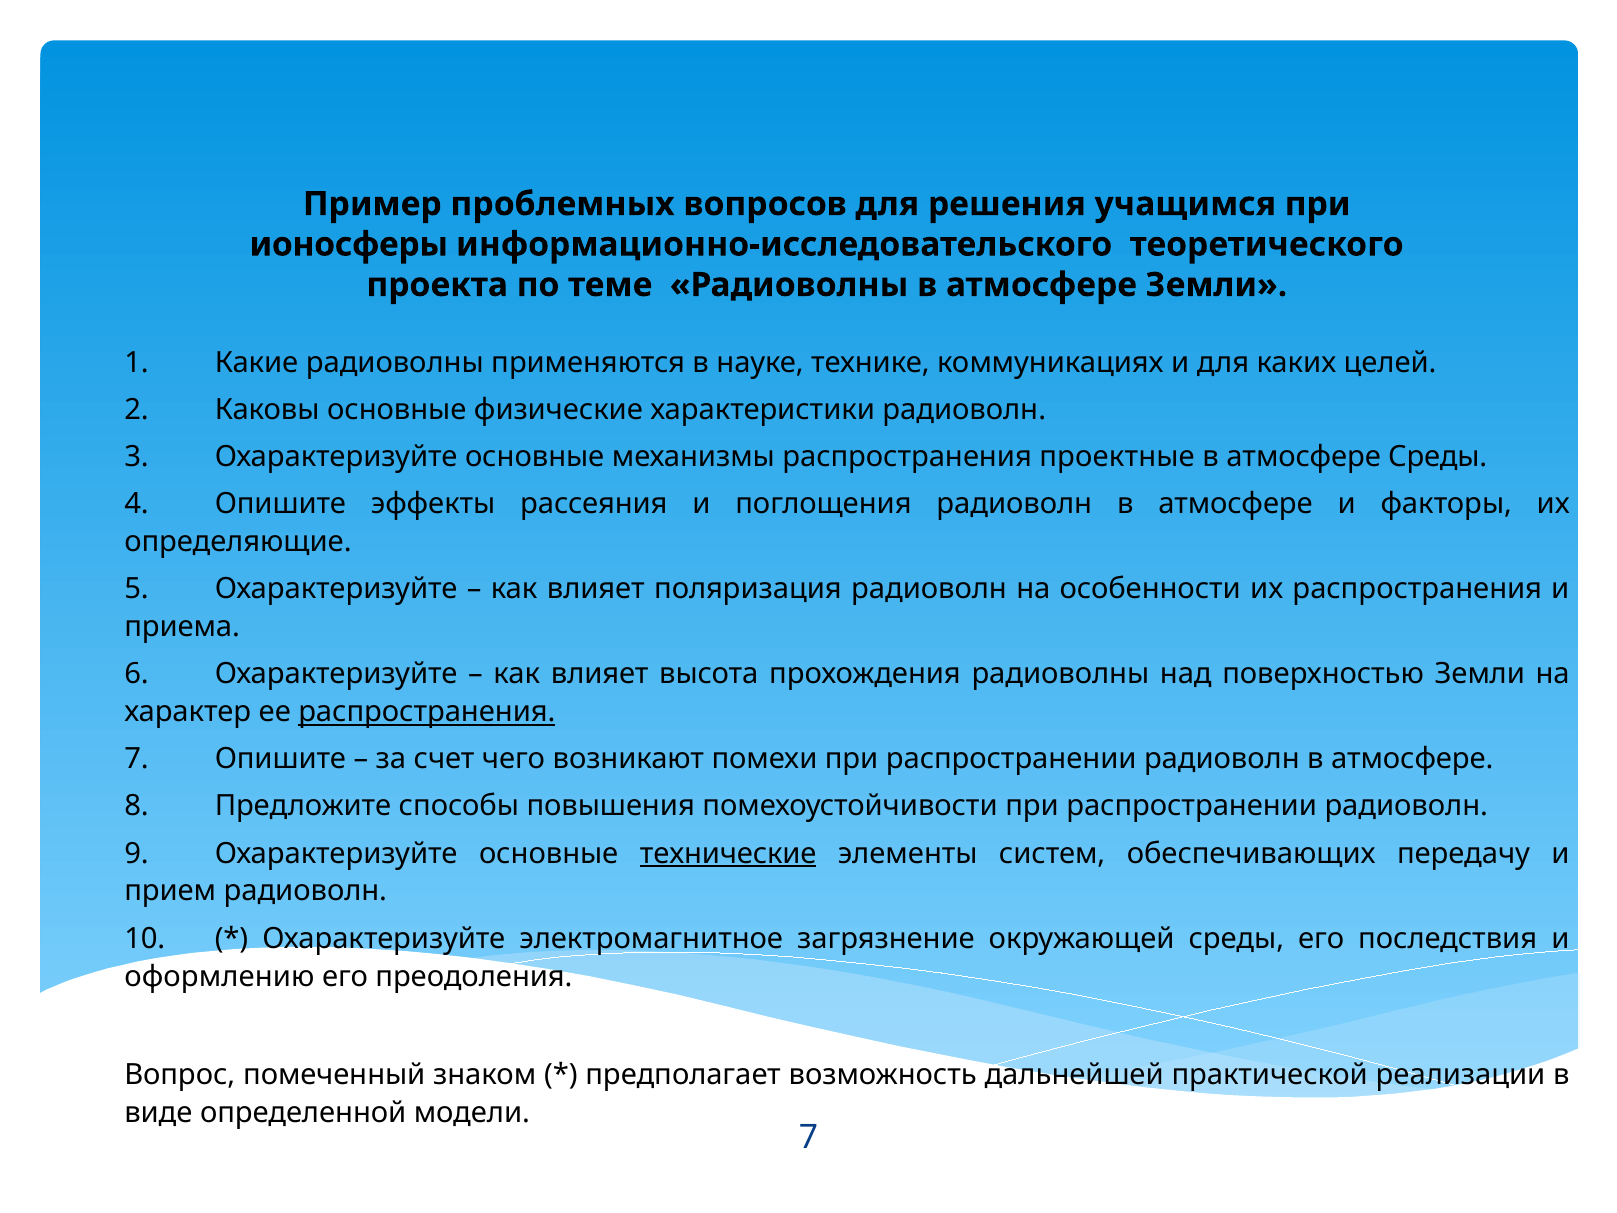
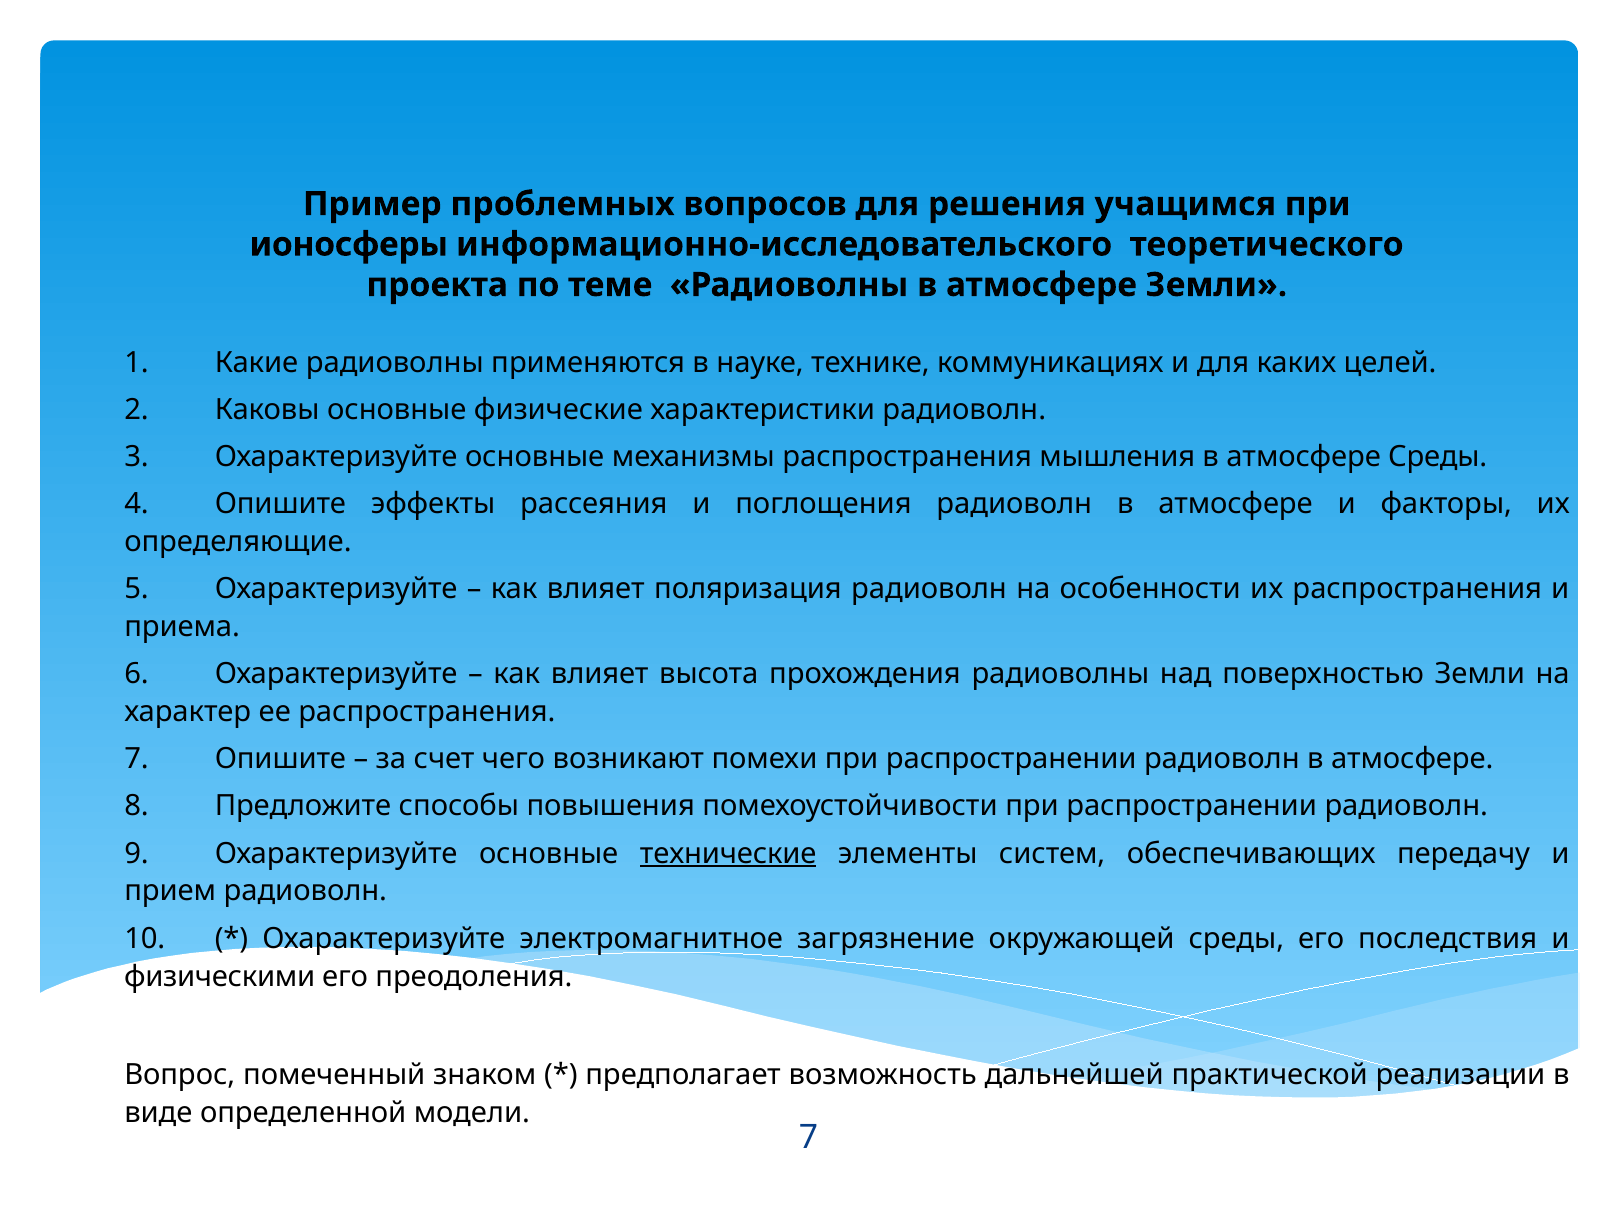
проектные: проектные -> мышления
распространения at (427, 712) underline: present -> none
оформлению: оформлению -> физическими
